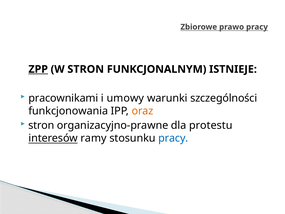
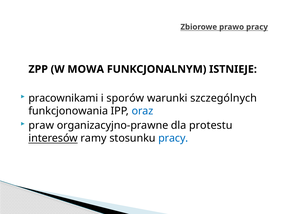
ZPP underline: present -> none
W STRON: STRON -> MOWA
umowy: umowy -> sporów
szczególności: szczególności -> szczególnych
oraz colour: orange -> blue
stron at (41, 125): stron -> praw
